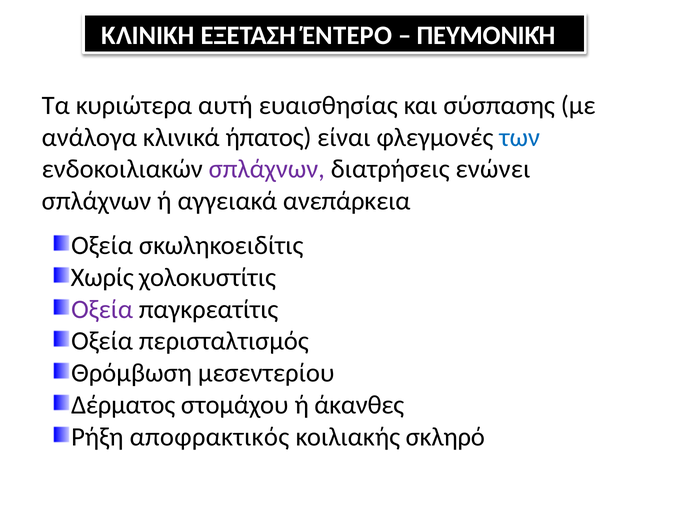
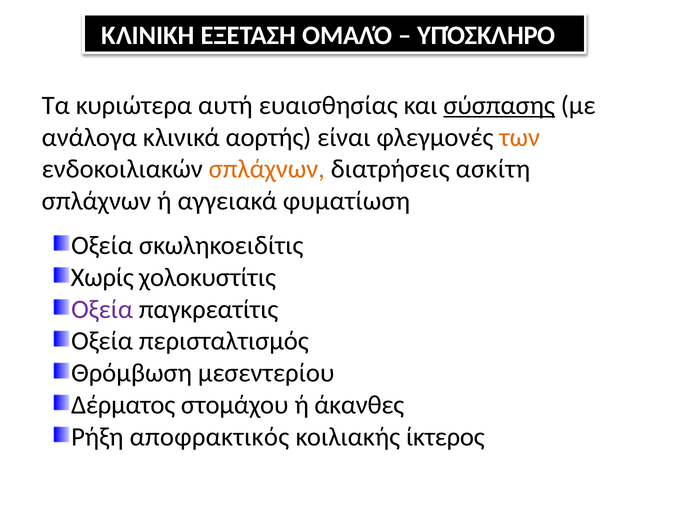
ΈΝΤΕΡΟ: ΈΝΤΕΡΟ -> ΟΜΑΛΌ
ΠΕΥΜΟΝΙΚΉ: ΠΕΥΜΟΝΙΚΉ -> ΥΠΌΣΚΛΗΡΟ
σύσπασης underline: none -> present
ήπατος: ήπατος -> αορτής
των colour: blue -> orange
σπλάχνων at (267, 169) colour: purple -> orange
ενώνει: ενώνει -> ασκίτη
ανεπάρκεια: ανεπάρκεια -> φυματίωση
σκληρό: σκληρό -> ίκτερος
